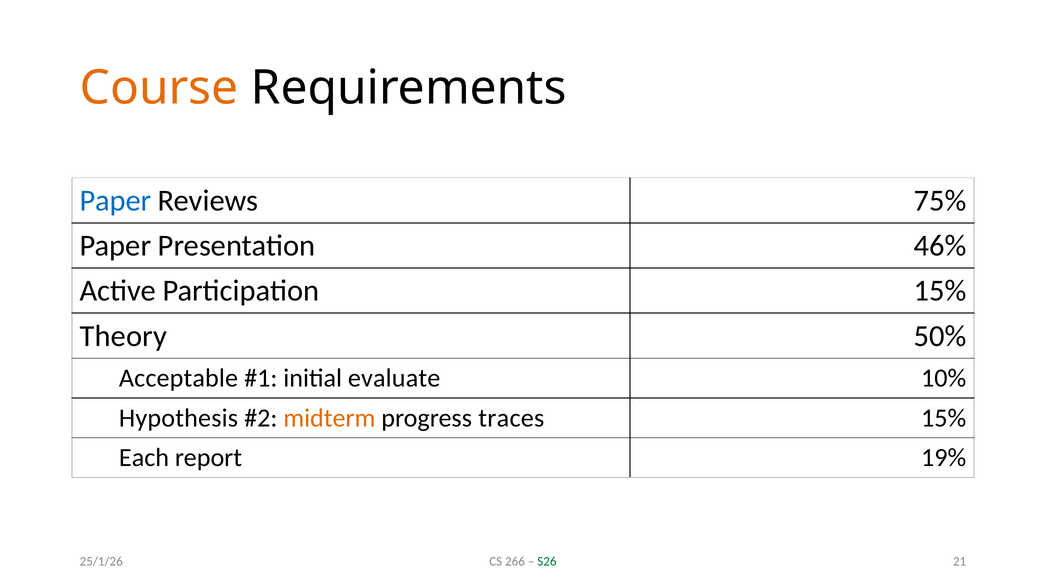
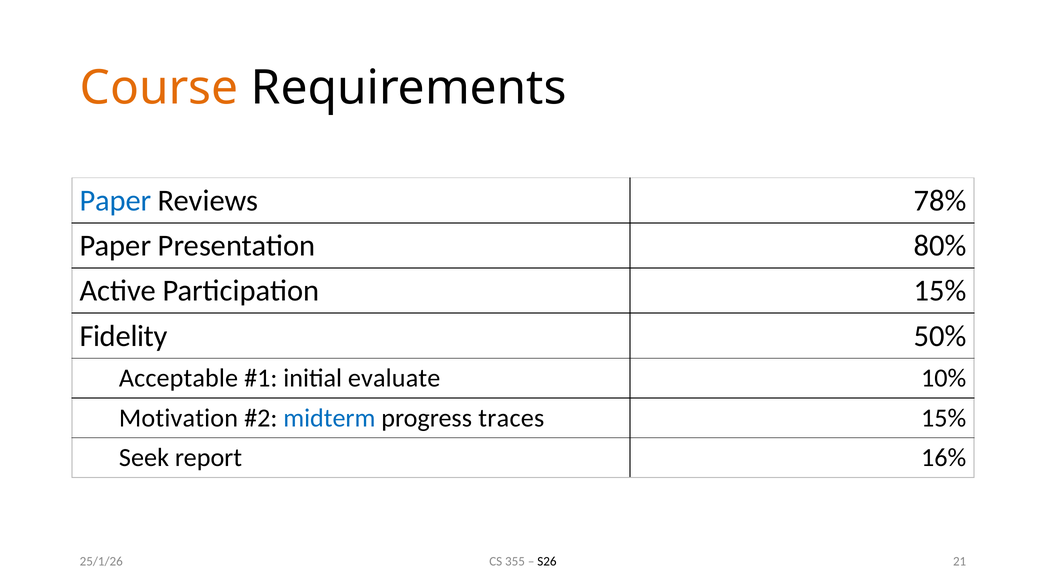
75%: 75% -> 78%
46%: 46% -> 80%
Theory: Theory -> Fidelity
Hypothesis: Hypothesis -> Motivation
midterm colour: orange -> blue
Each: Each -> Seek
19%: 19% -> 16%
266: 266 -> 355
S26 colour: green -> black
